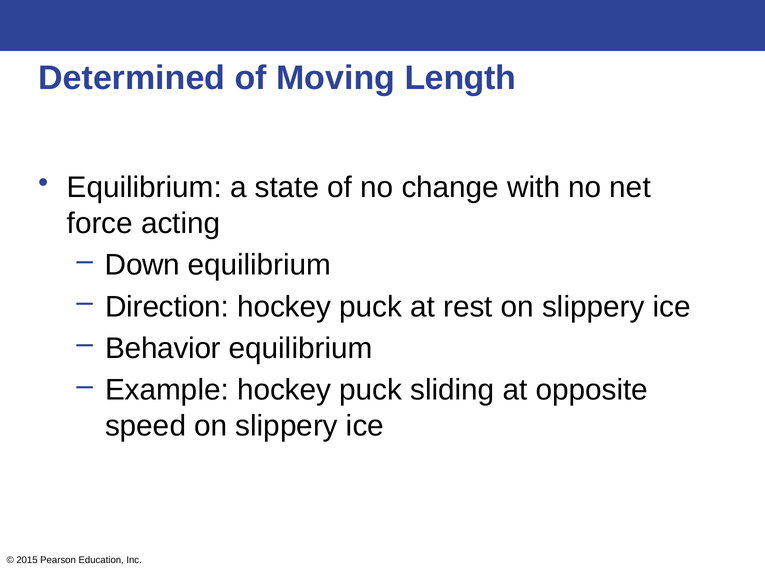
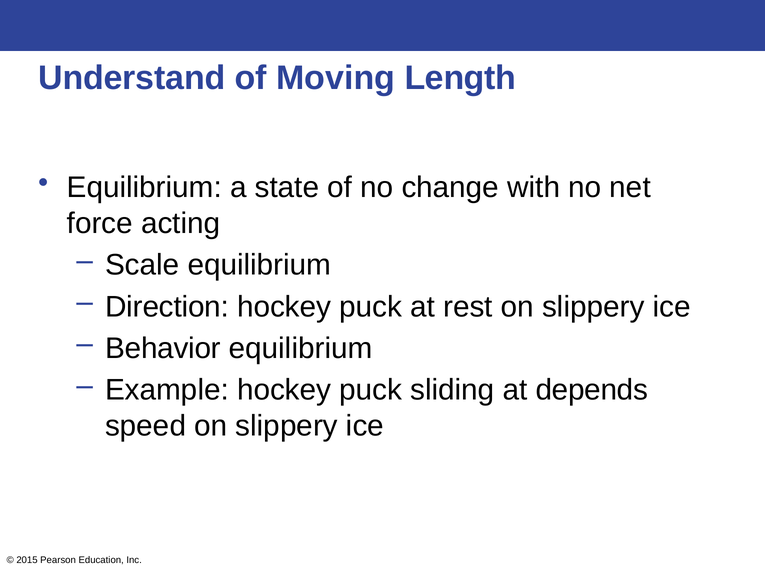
Determined: Determined -> Understand
Down: Down -> Scale
opposite: opposite -> depends
